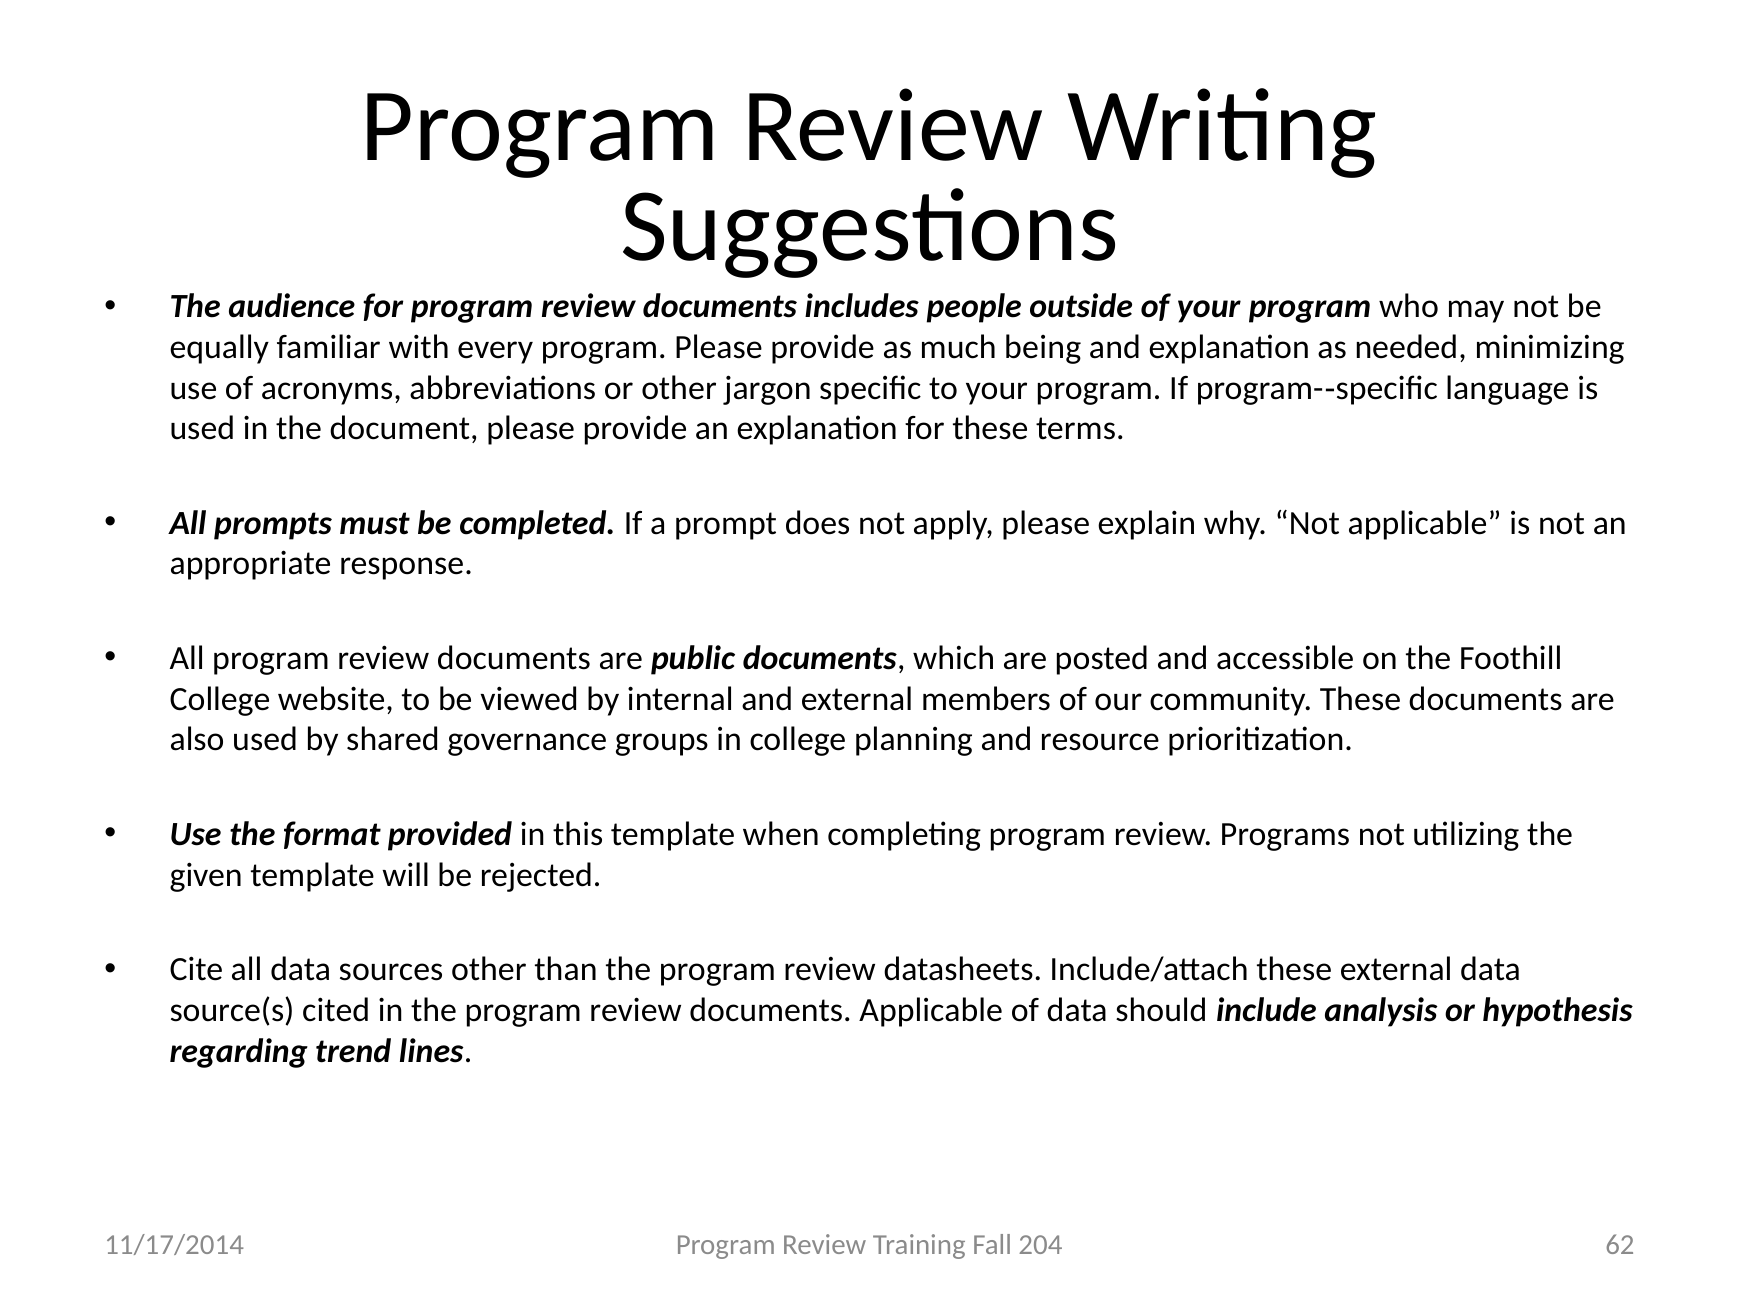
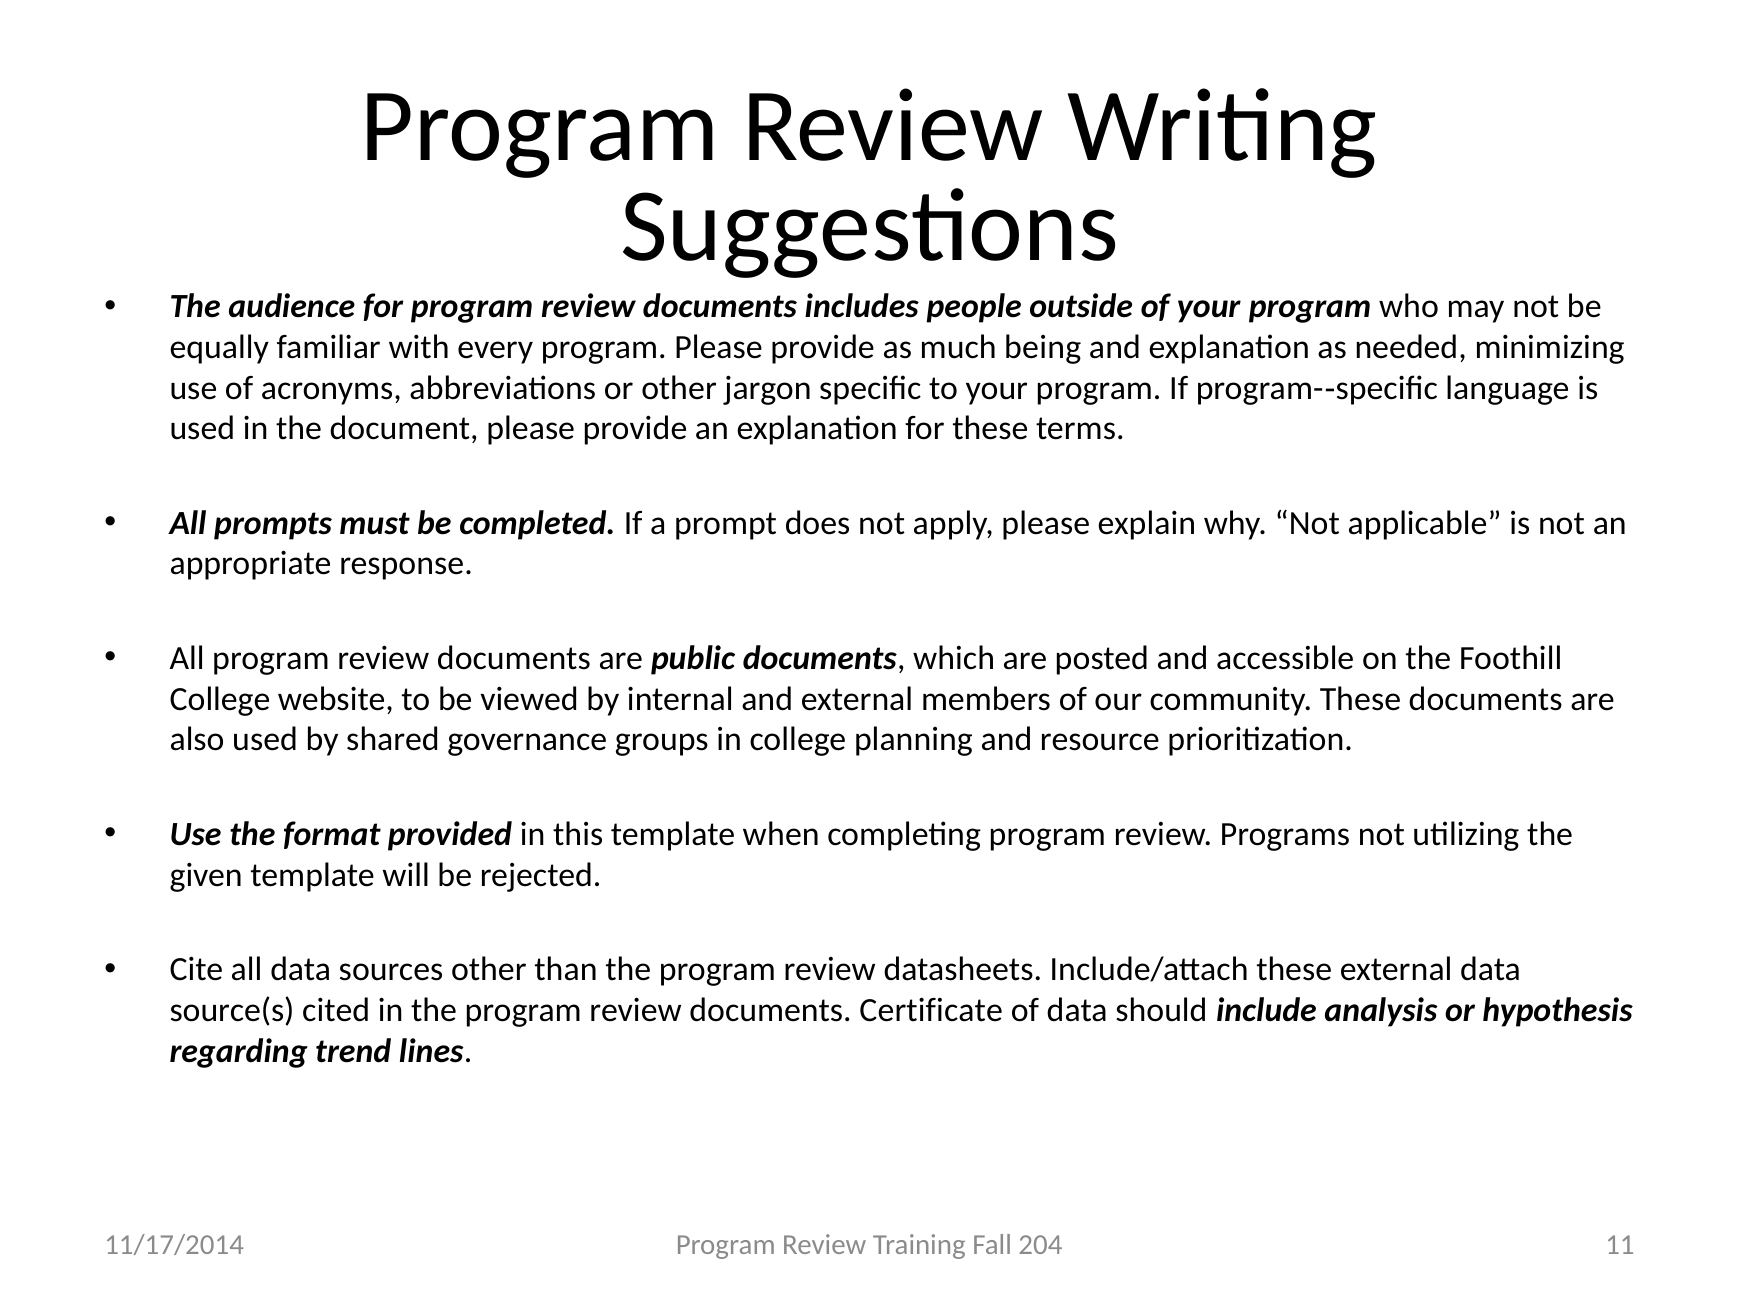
documents Applicable: Applicable -> Certificate
62: 62 -> 11
